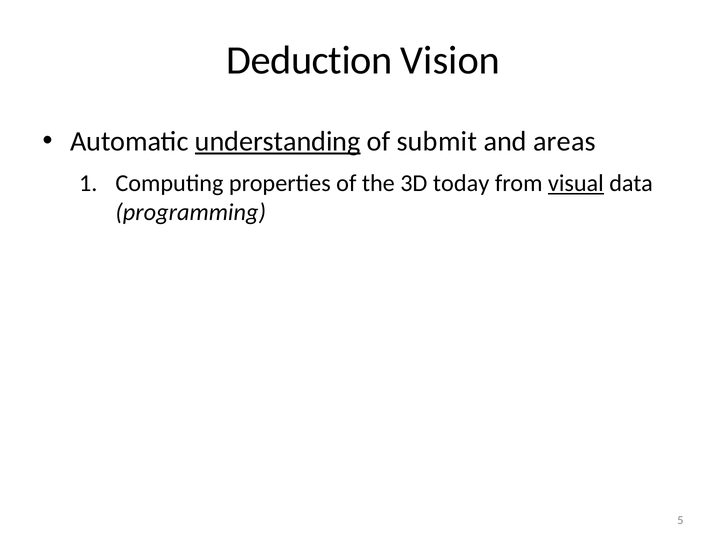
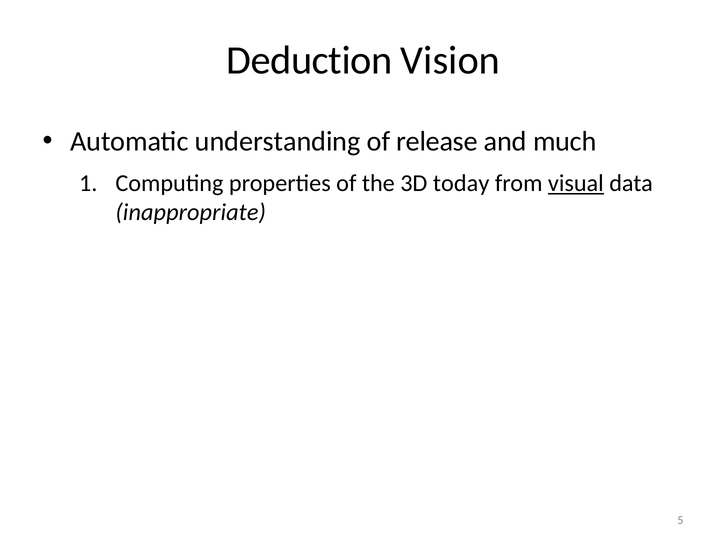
understanding underline: present -> none
submit: submit -> release
areas: areas -> much
programming: programming -> inappropriate
